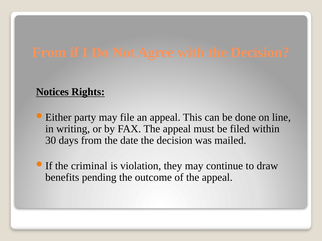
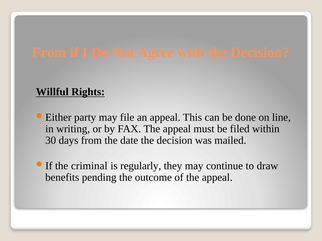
Notices: Notices -> Willful
violation: violation -> regularly
